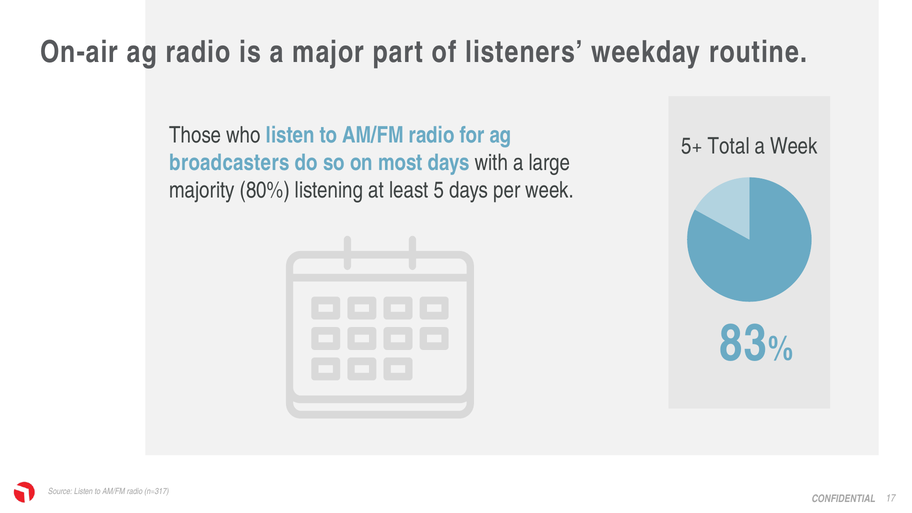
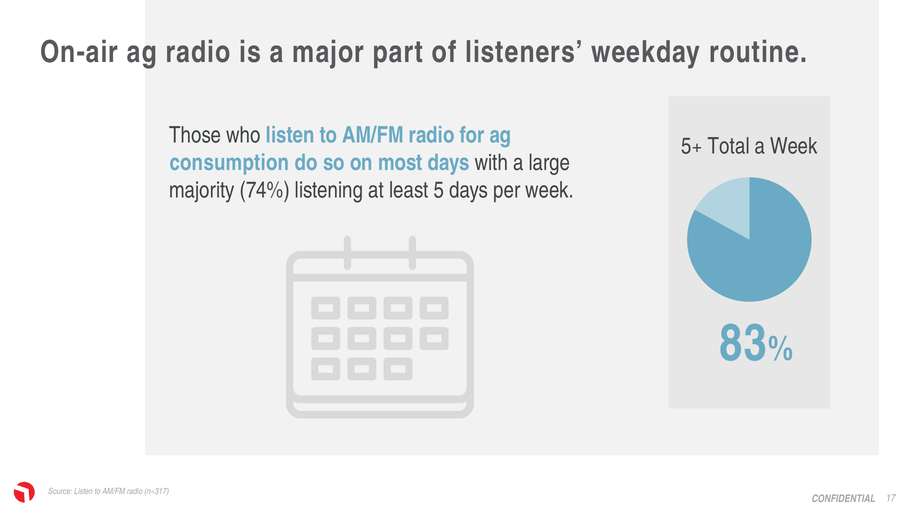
broadcasters: broadcasters -> consumption
80%: 80% -> 74%
